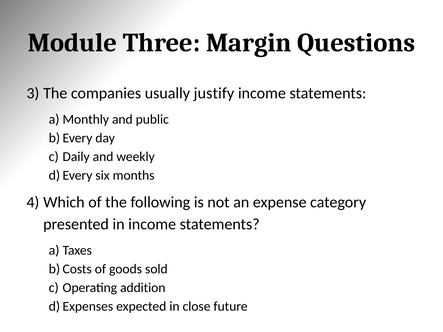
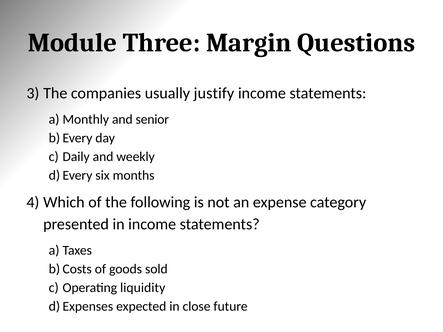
public: public -> senior
addition: addition -> liquidity
